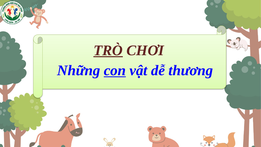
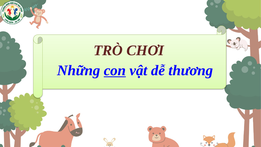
TRÒ underline: present -> none
